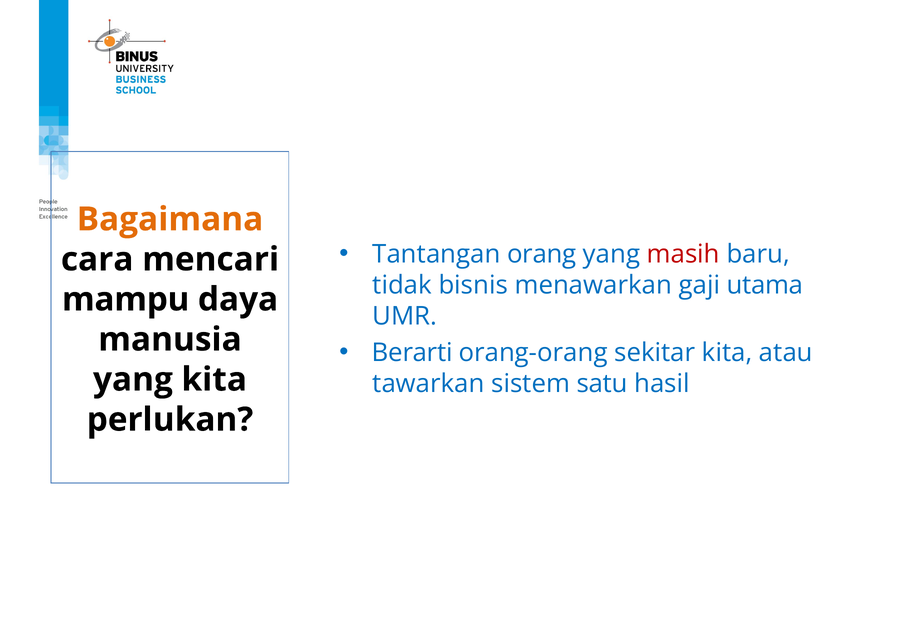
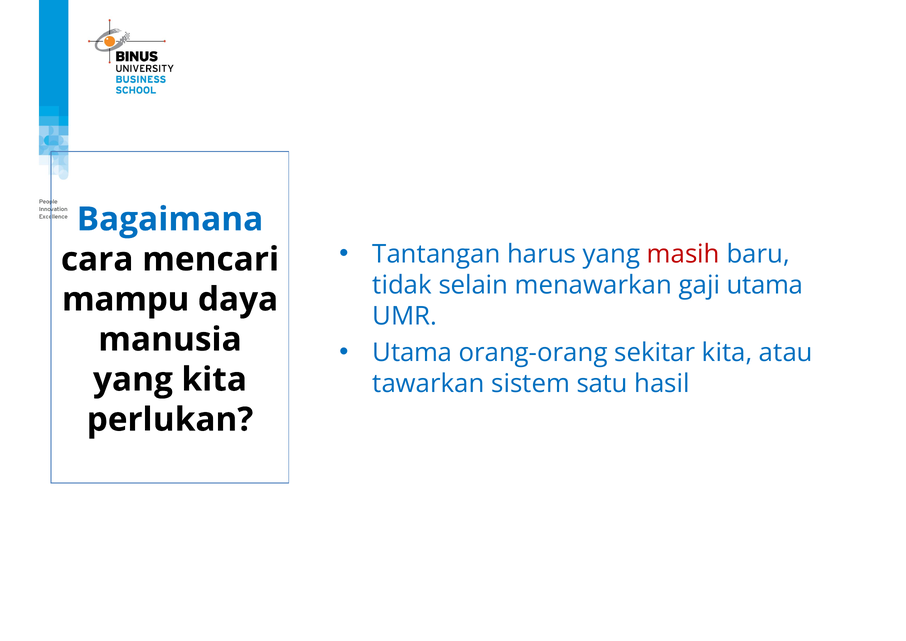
Bagaimana colour: orange -> blue
orang: orang -> harus
bisnis: bisnis -> selain
Berarti at (412, 353): Berarti -> Utama
